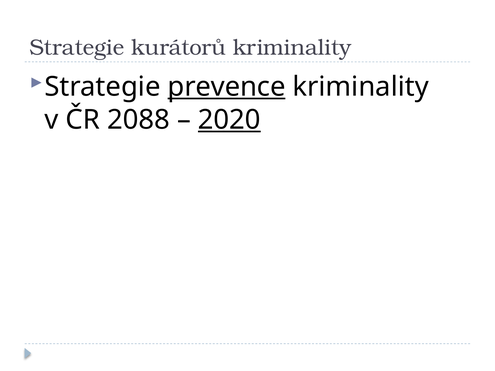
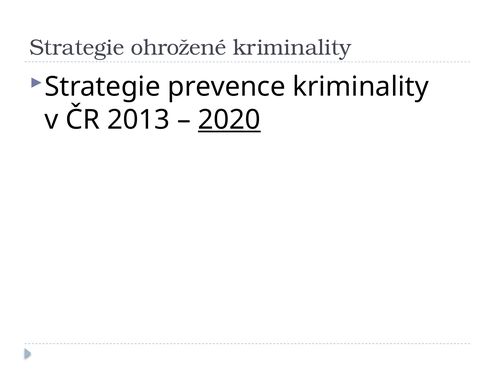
kurátorů: kurátorů -> ohrožené
prevence underline: present -> none
2088: 2088 -> 2013
